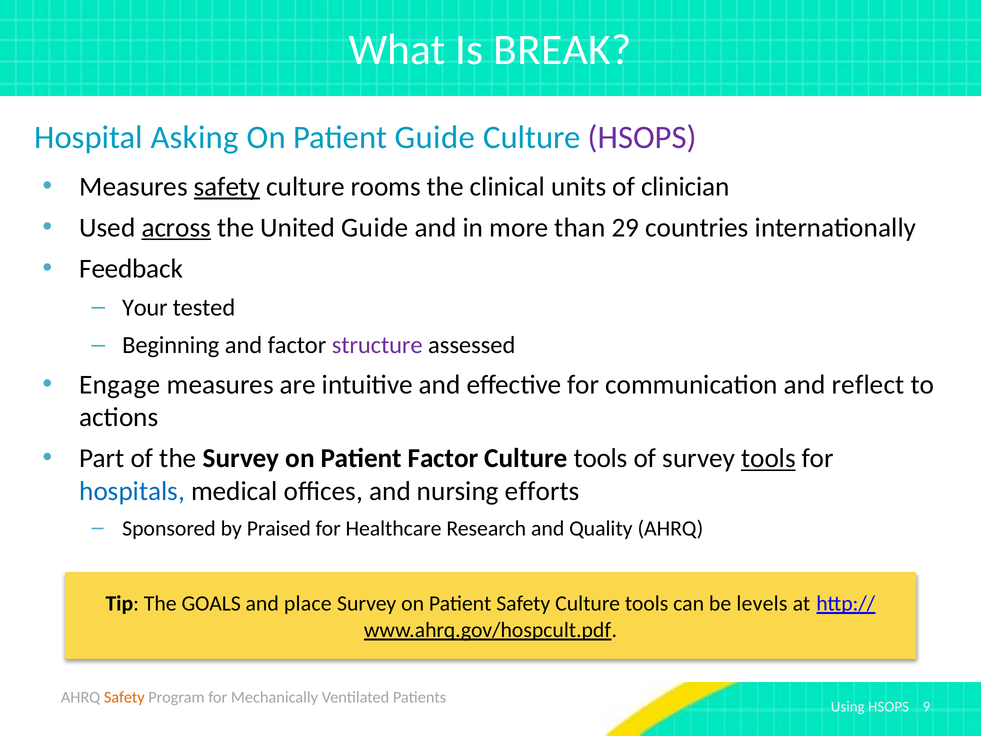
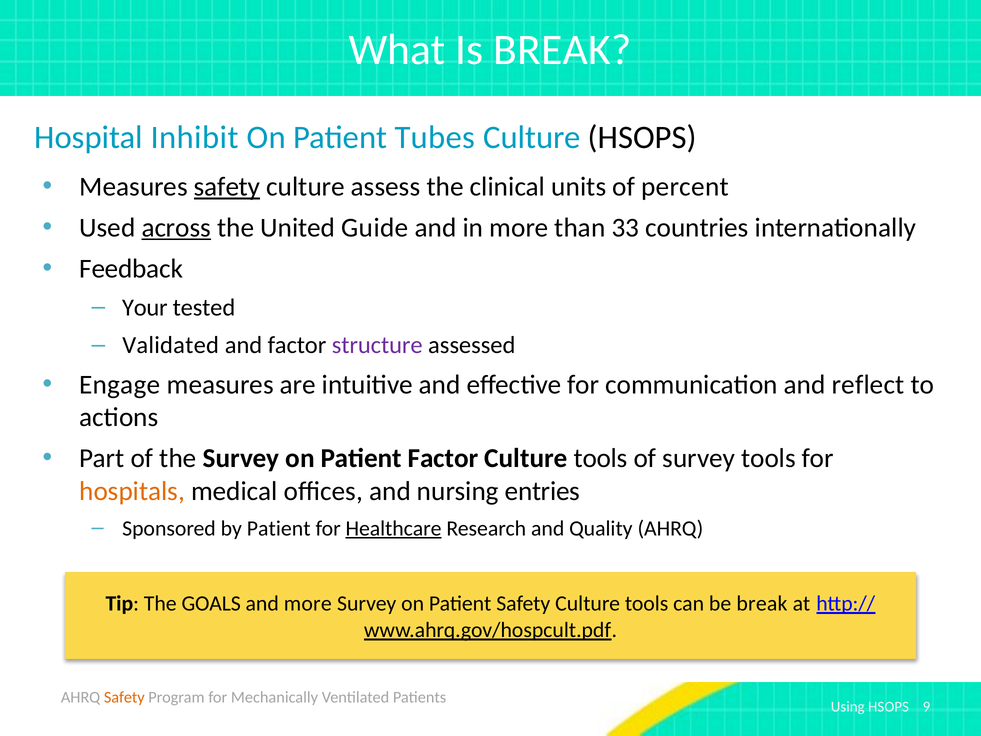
Asking: Asking -> Inhibit
Patient Guide: Guide -> Tubes
HSOPS at (642, 137) colour: purple -> black
rooms: rooms -> assess
clinician: clinician -> percent
29: 29 -> 33
Beginning: Beginning -> Validated
tools at (768, 458) underline: present -> none
hospitals colour: blue -> orange
efforts: efforts -> entries
by Praised: Praised -> Patient
Healthcare underline: none -> present
and place: place -> more
be levels: levels -> break
